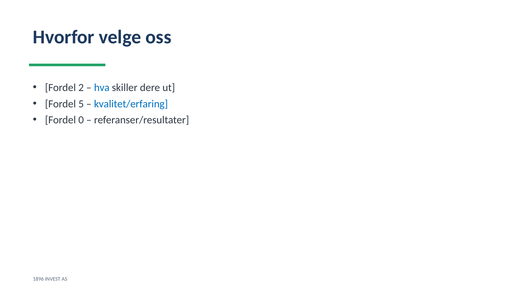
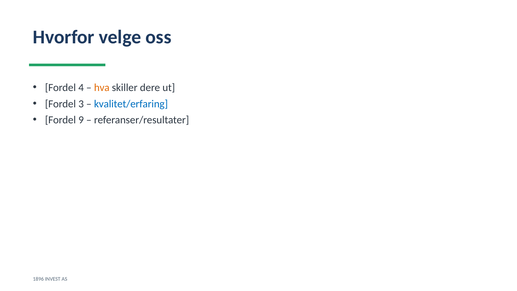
2: 2 -> 4
hva colour: blue -> orange
5: 5 -> 3
0: 0 -> 9
